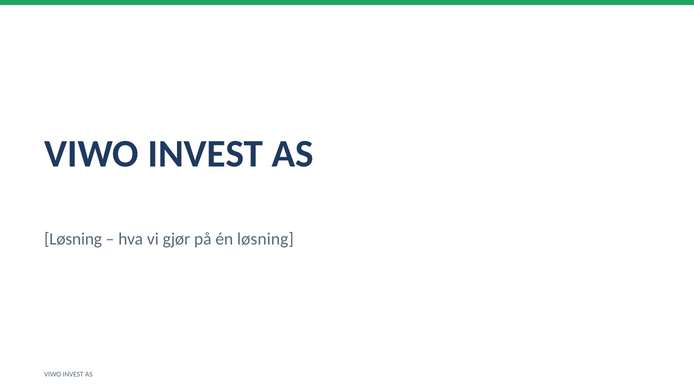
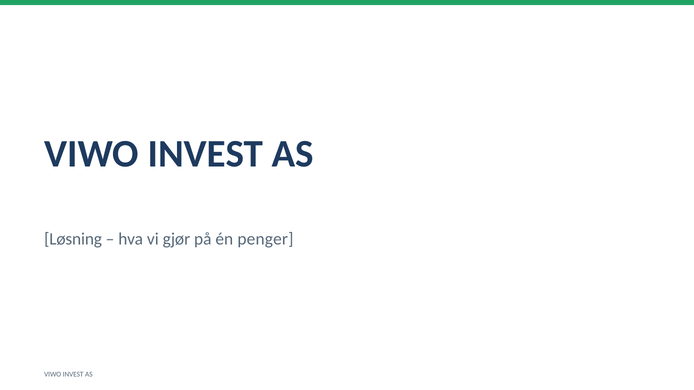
én løsning: løsning -> penger
